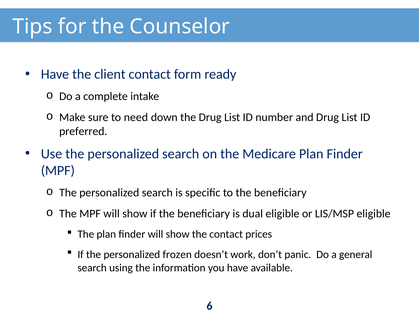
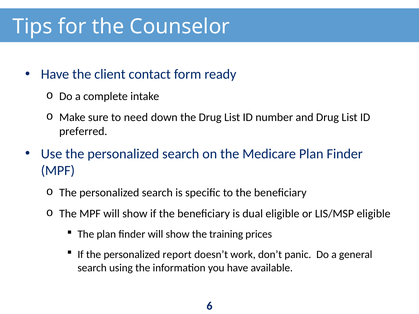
the contact: contact -> training
frozen: frozen -> report
